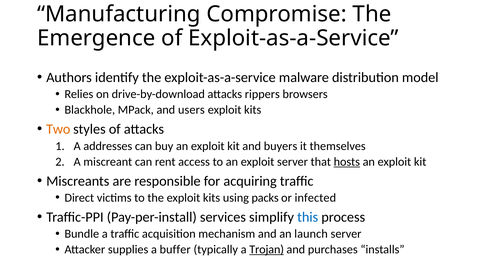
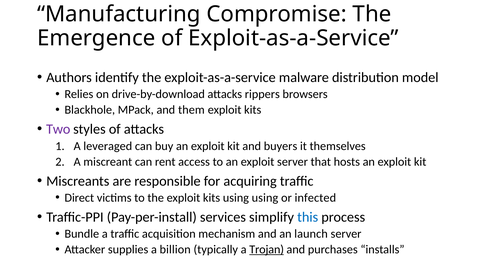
users: users -> them
Two colour: orange -> purple
addresses: addresses -> leveraged
hosts underline: present -> none
using packs: packs -> using
buffer: buffer -> billion
